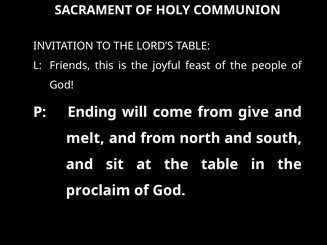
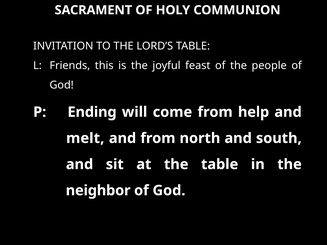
give: give -> help
proclaim: proclaim -> neighbor
